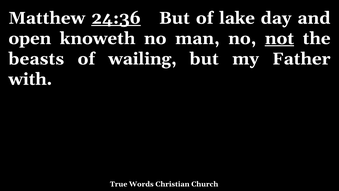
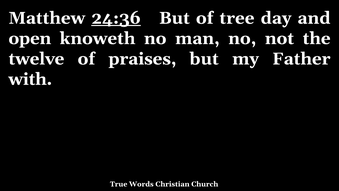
lake: lake -> tree
not underline: present -> none
beasts: beasts -> twelve
wailing: wailing -> praises
